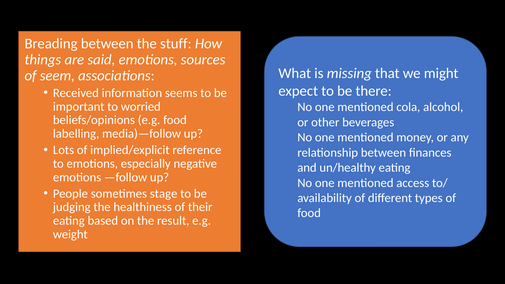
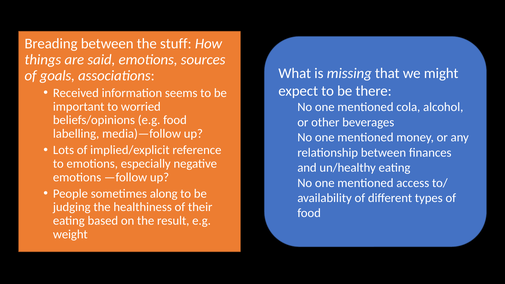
seem: seem -> goals
stage: stage -> along
